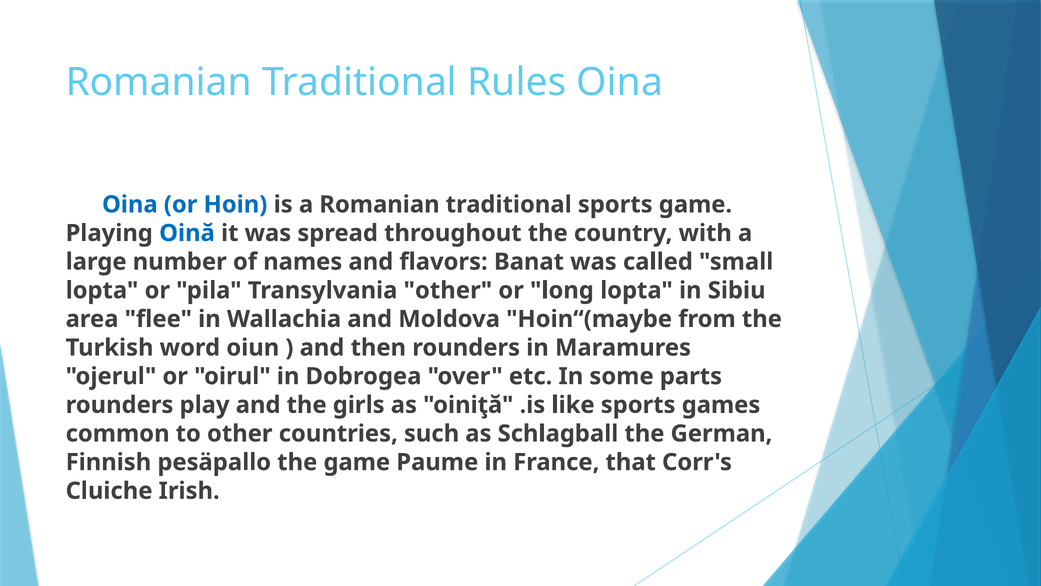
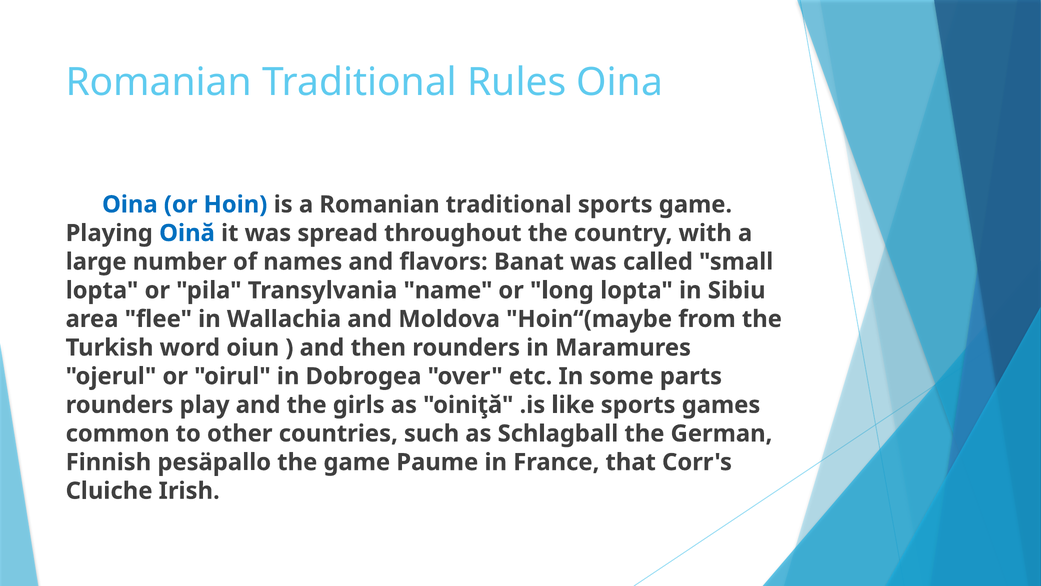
Transylvania other: other -> name
